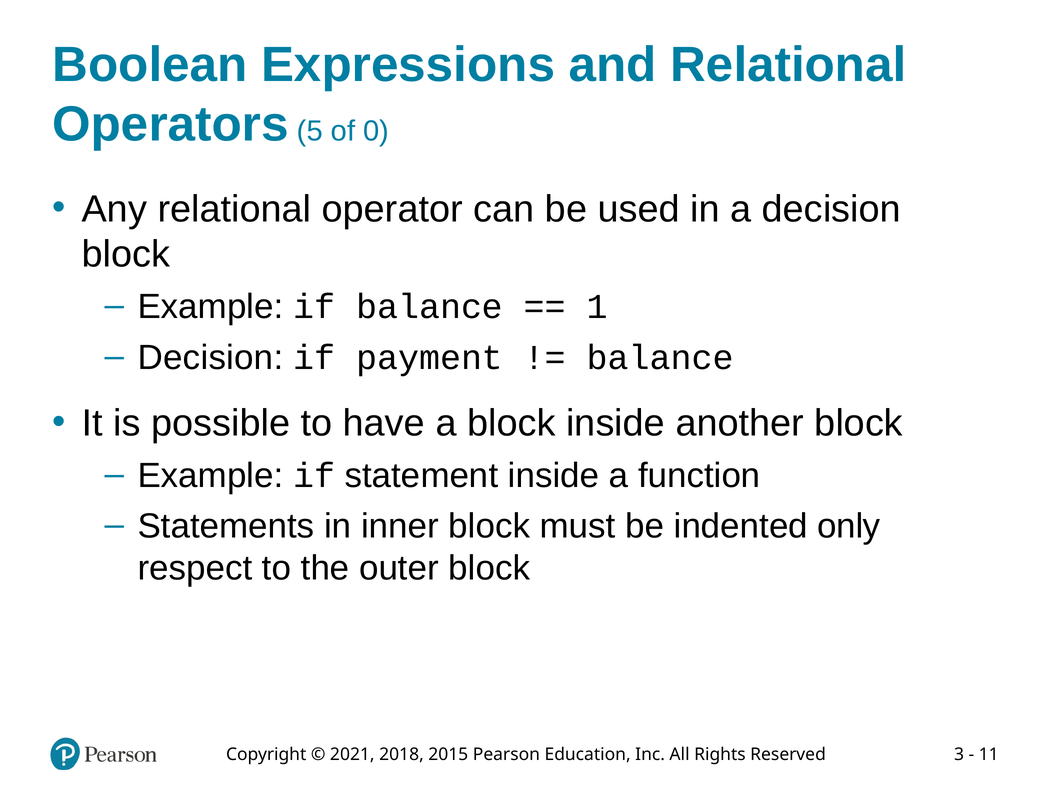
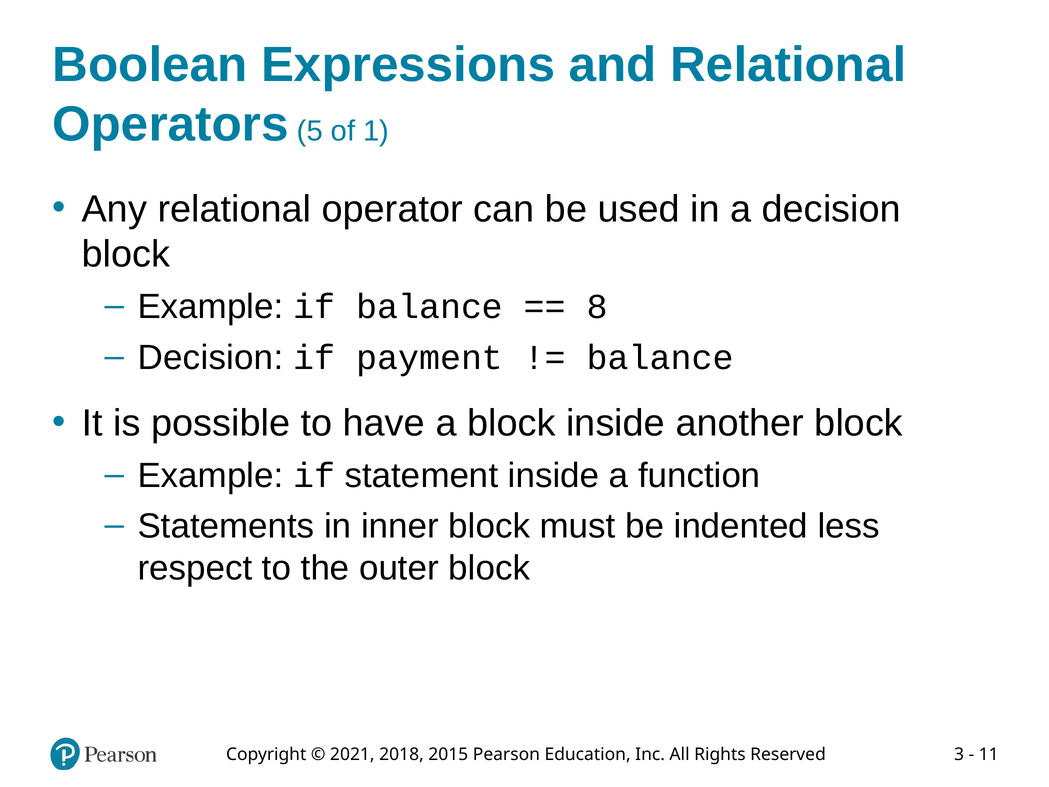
0: 0 -> 1
1: 1 -> 8
only: only -> less
